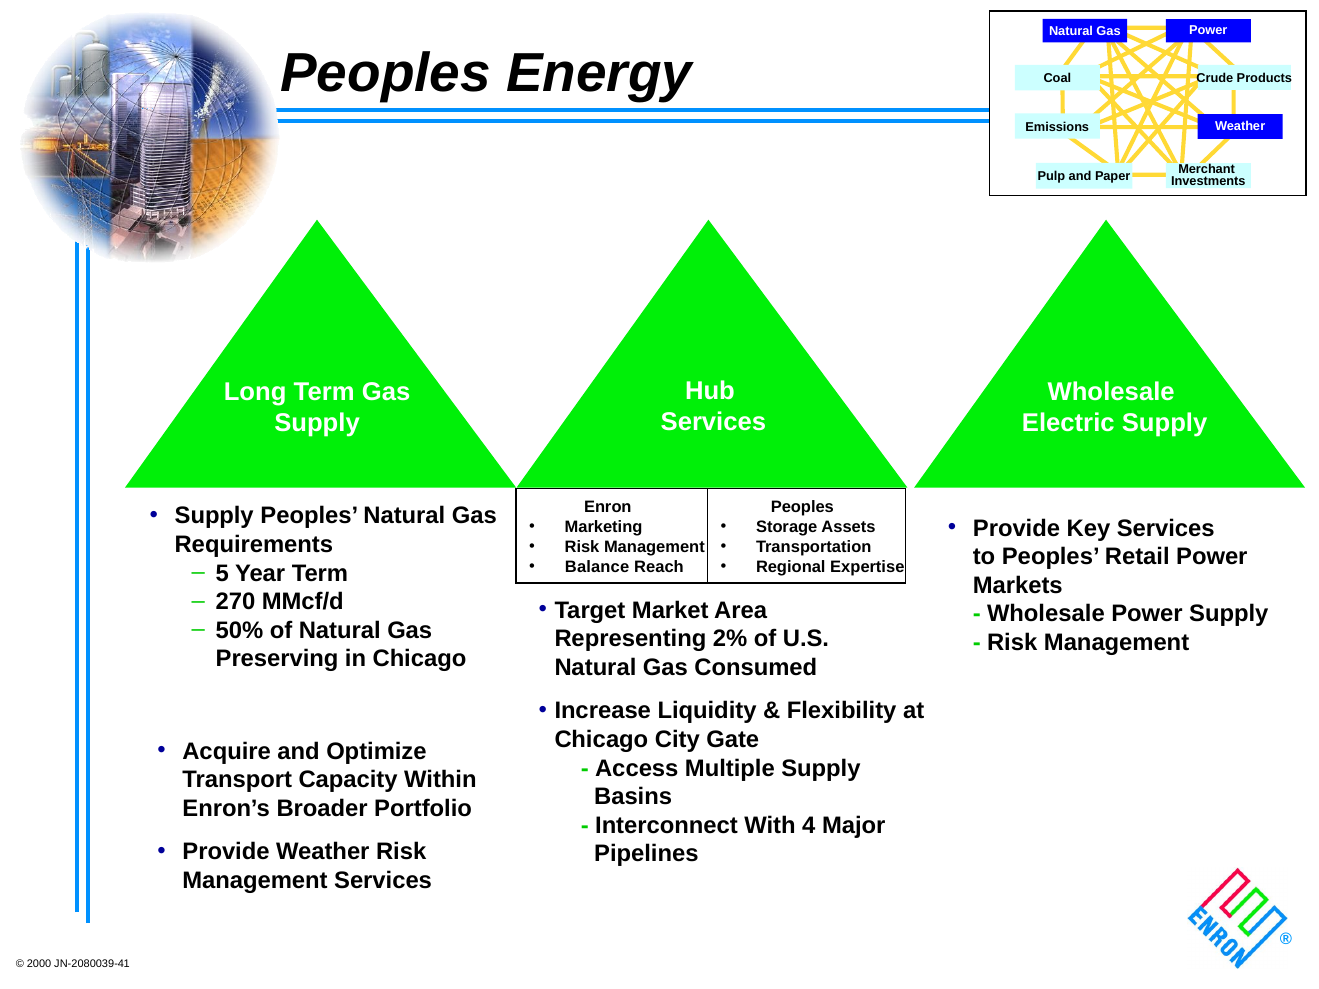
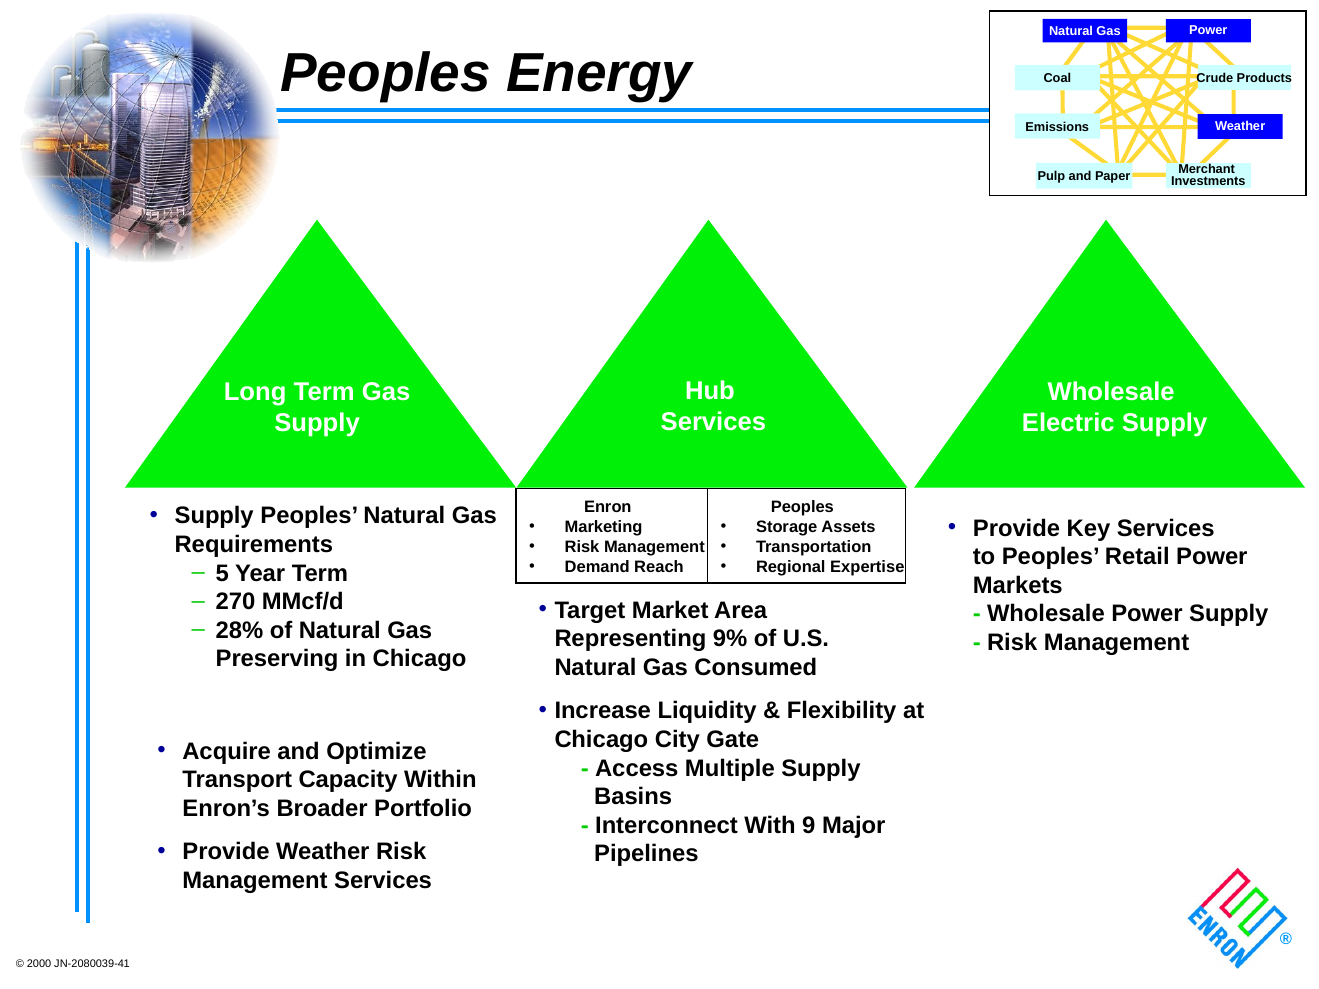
Balance: Balance -> Demand
50%: 50% -> 28%
2%: 2% -> 9%
4: 4 -> 9
